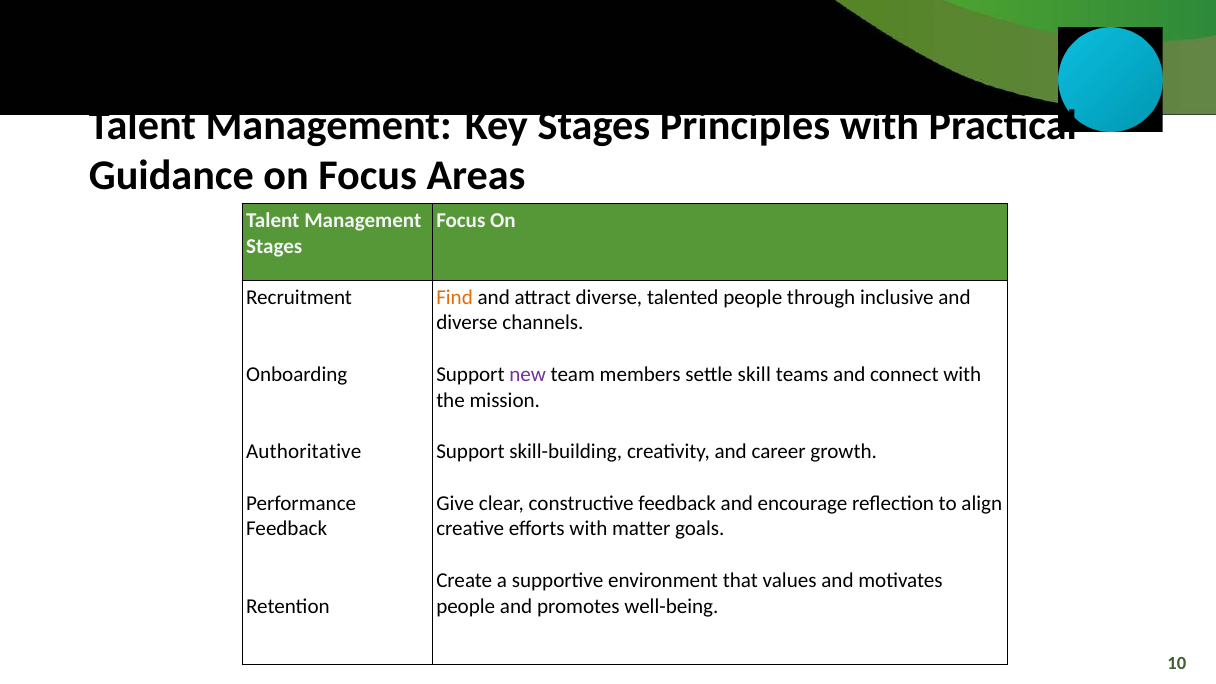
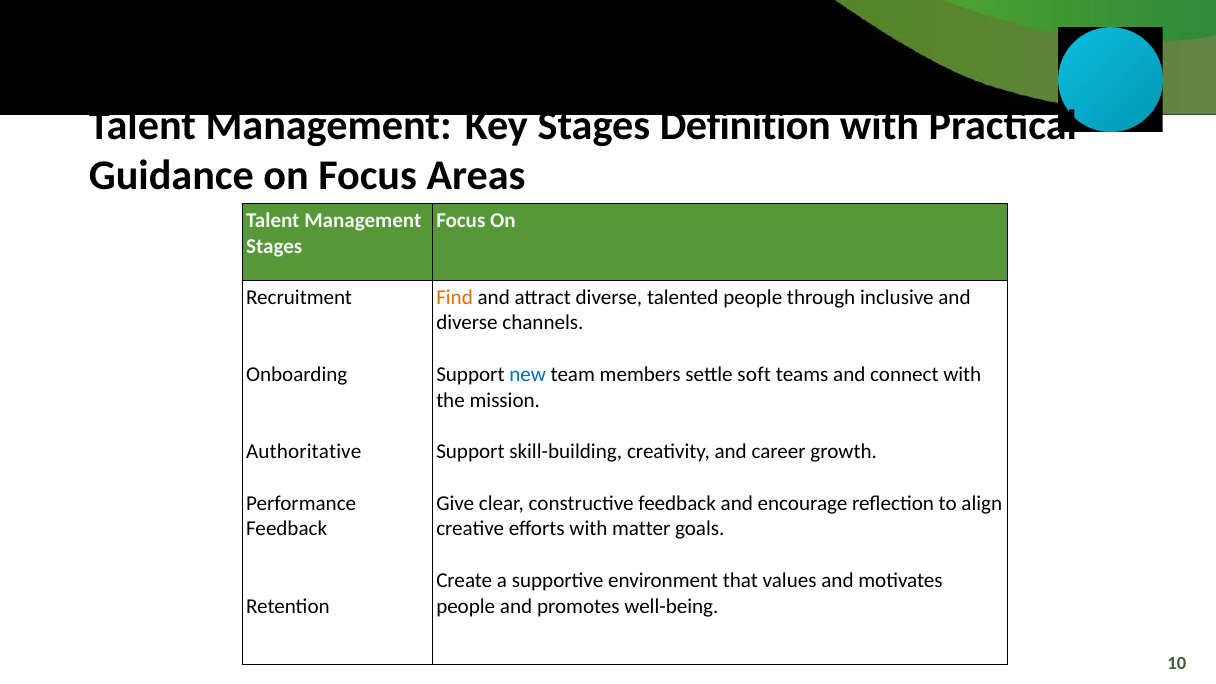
Principles: Principles -> Definition
new colour: purple -> blue
skill: skill -> soft
